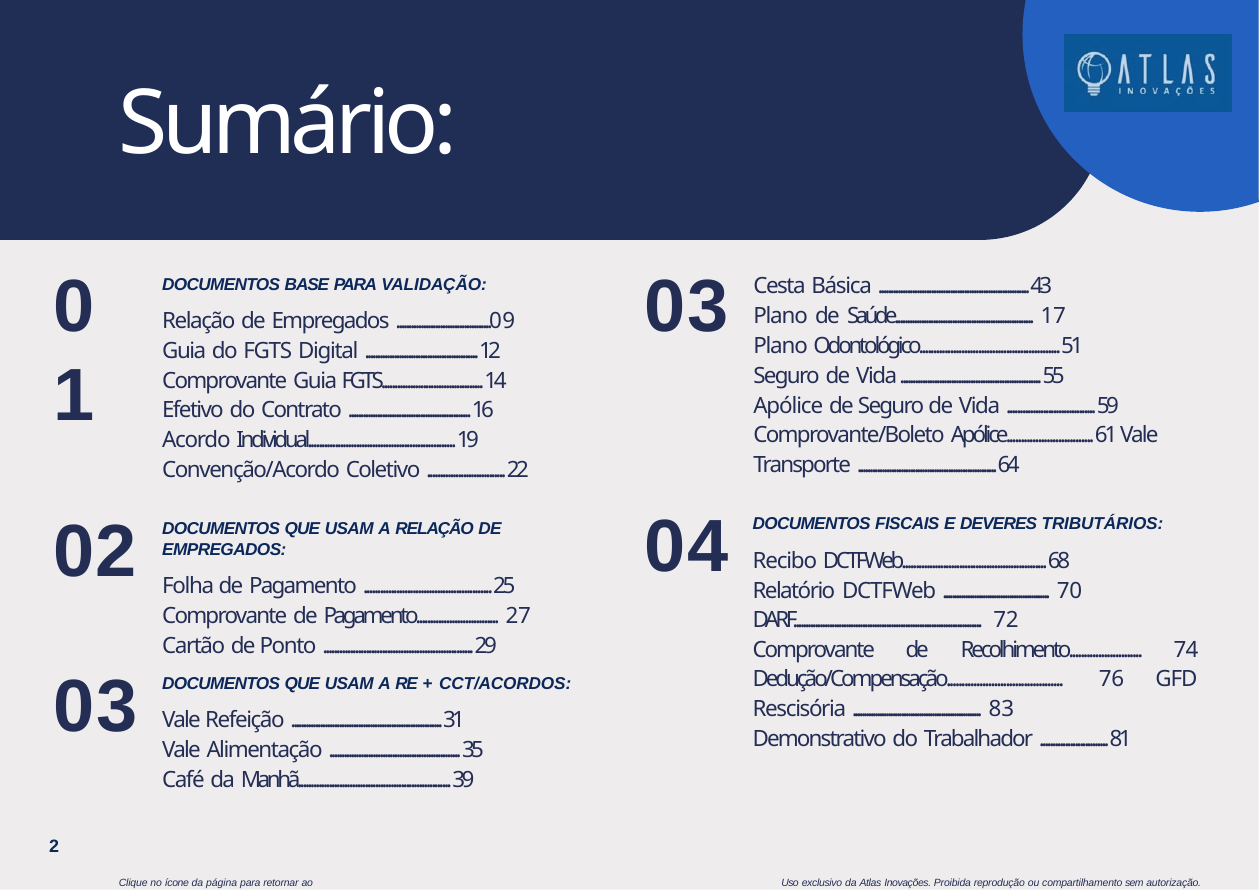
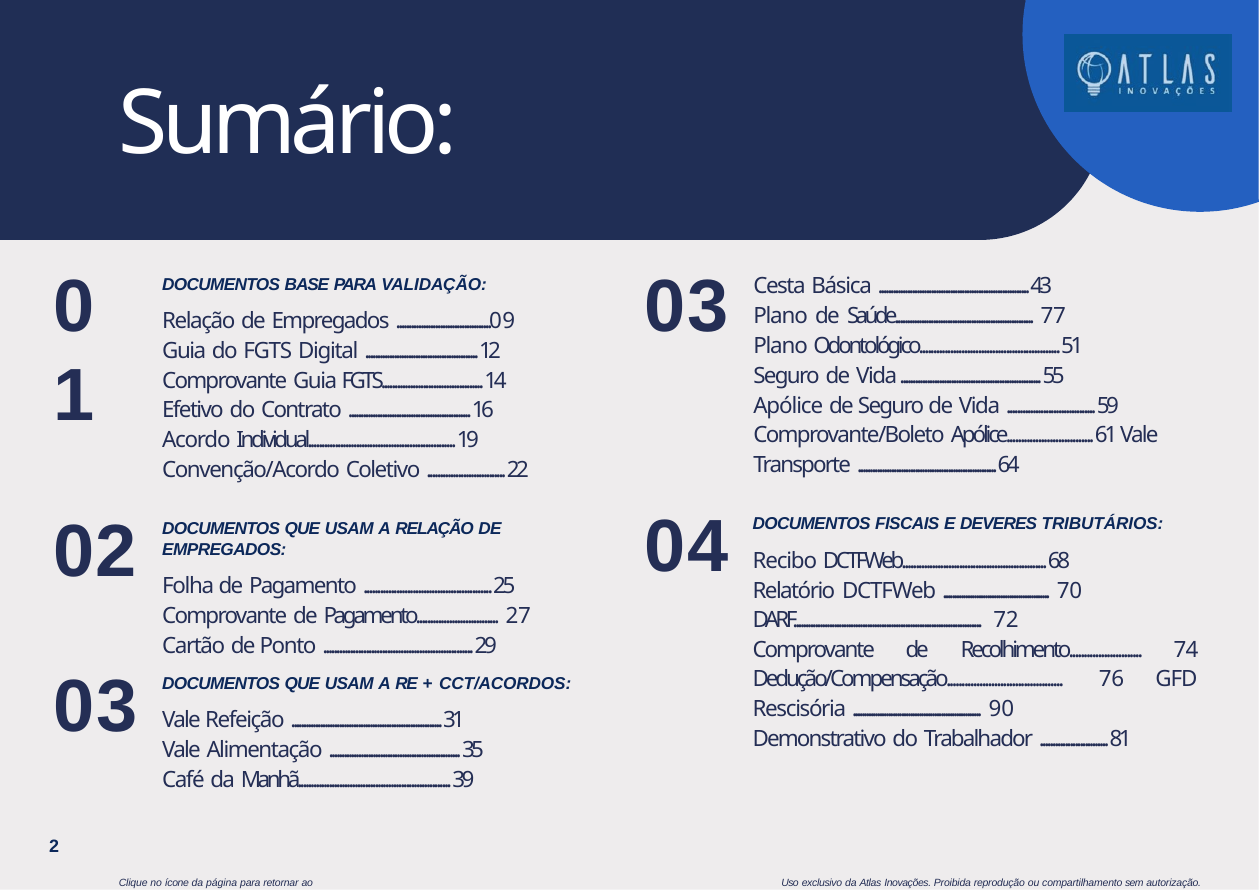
17: 17 -> 77
83: 83 -> 90
